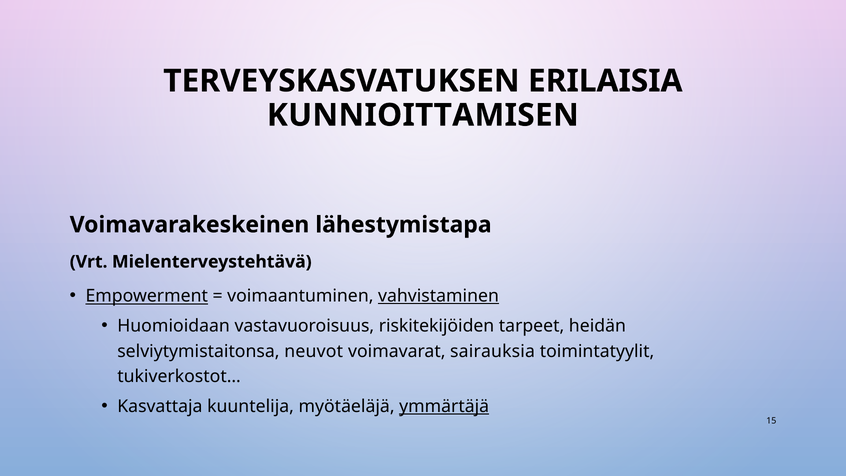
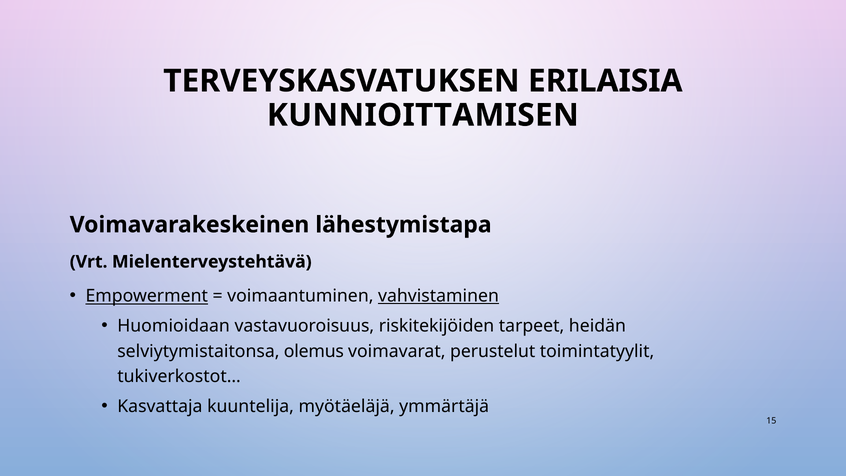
neuvot: neuvot -> olemus
sairauksia: sairauksia -> perustelut
ymmärtäjä underline: present -> none
